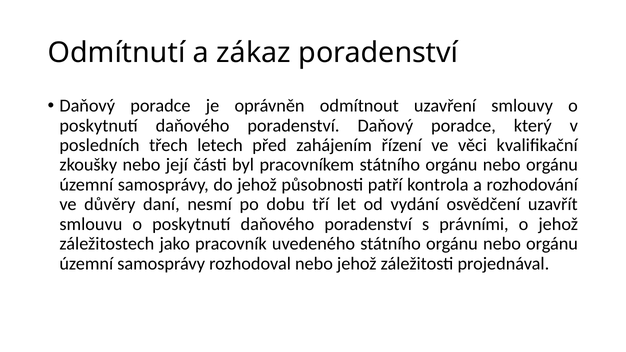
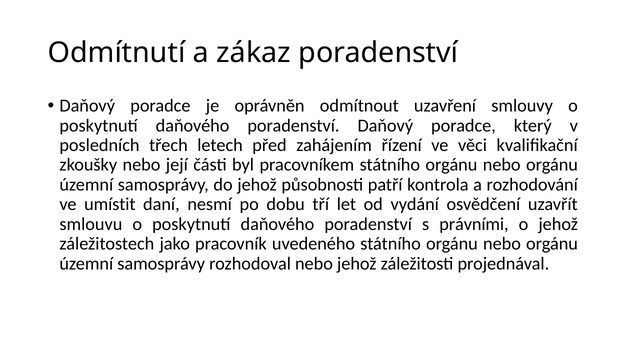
důvěry: důvěry -> umístit
